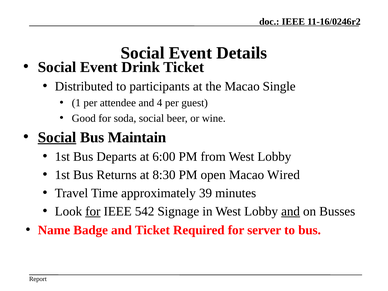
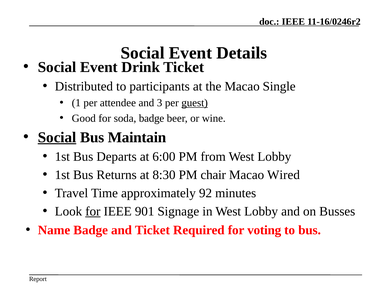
4: 4 -> 3
guest underline: none -> present
soda social: social -> badge
open: open -> chair
39: 39 -> 92
542: 542 -> 901
and at (291, 211) underline: present -> none
server: server -> voting
